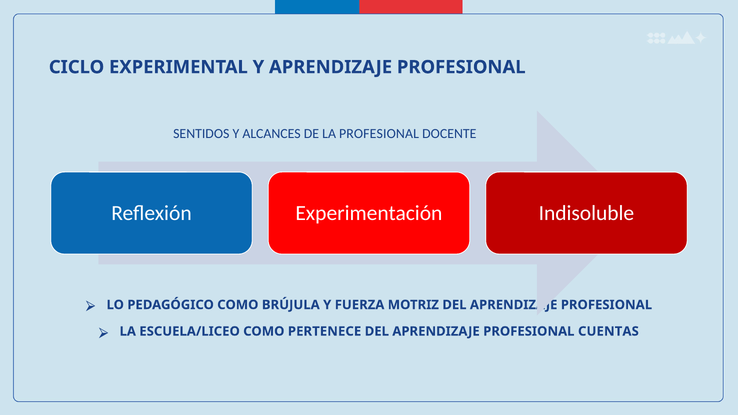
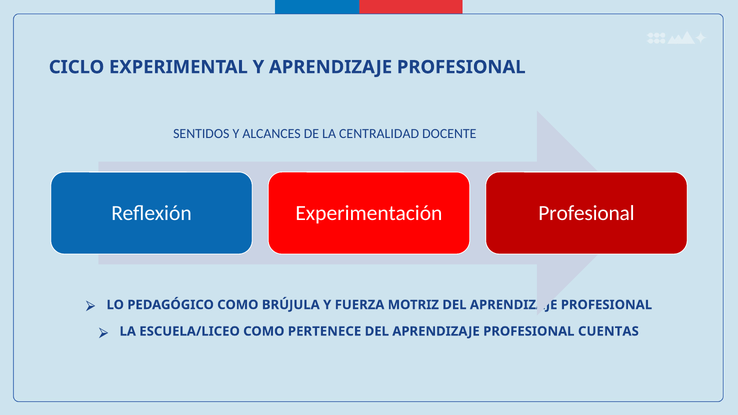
LA PROFESIONAL: PROFESIONAL -> CENTRALIDAD
Experimentación Indisoluble: Indisoluble -> Profesional
